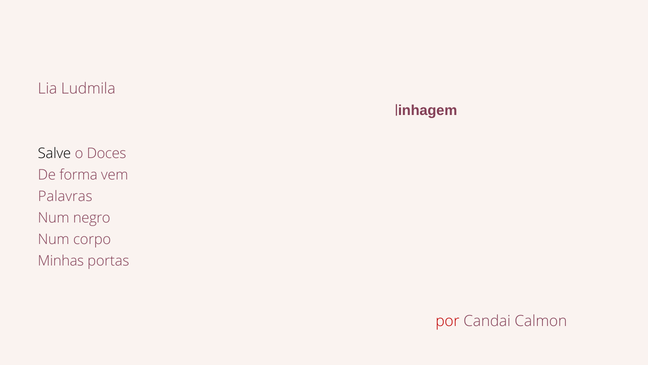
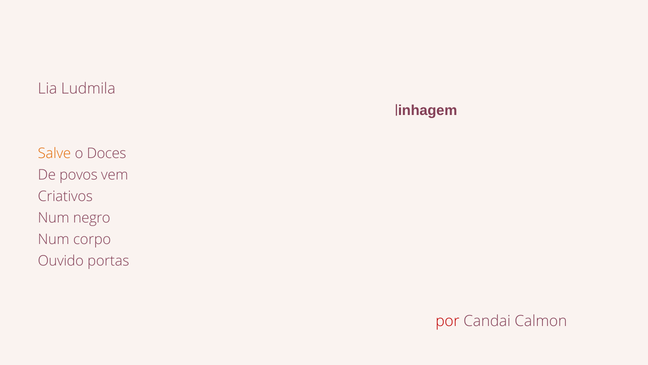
Salve colour: black -> orange
forma: forma -> povos
Palavras: Palavras -> Criativos
Minhas: Minhas -> Ouvido
